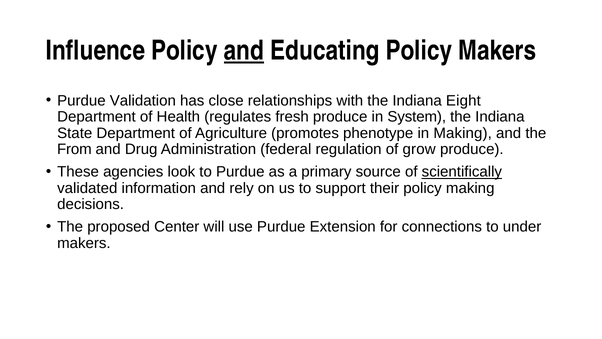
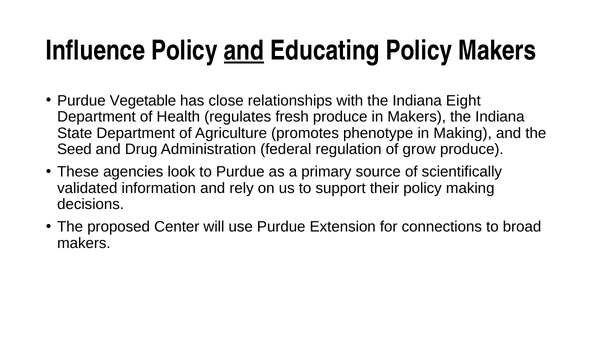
Validation: Validation -> Vegetable
in System: System -> Makers
From: From -> Seed
scientifically underline: present -> none
under: under -> broad
